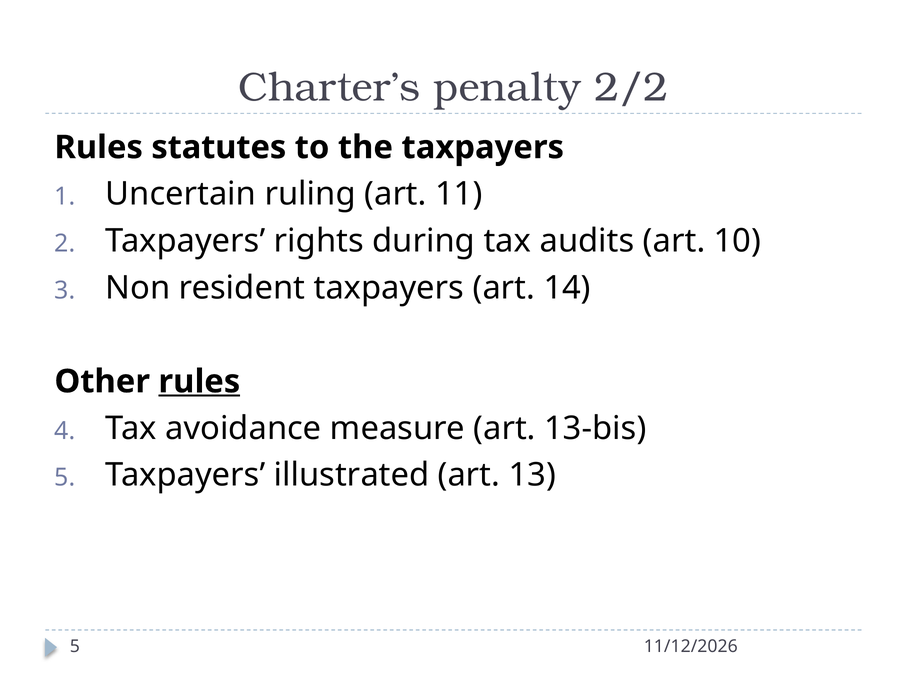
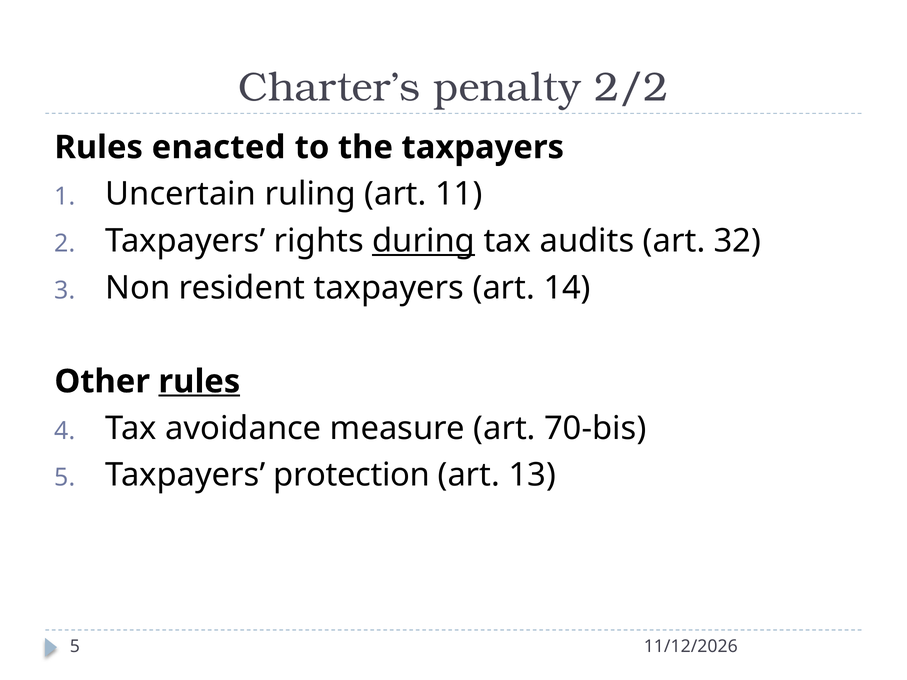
statutes: statutes -> enacted
during underline: none -> present
10: 10 -> 32
13-bis: 13-bis -> 70-bis
illustrated: illustrated -> protection
